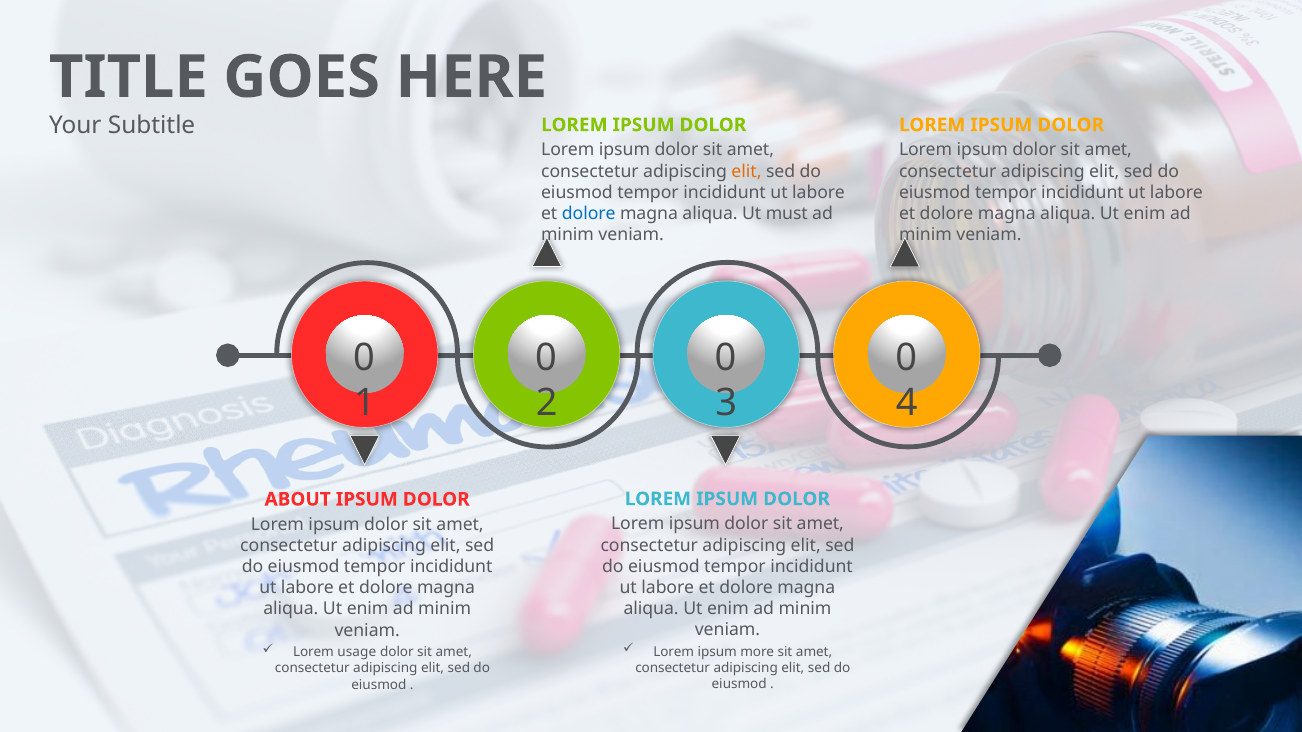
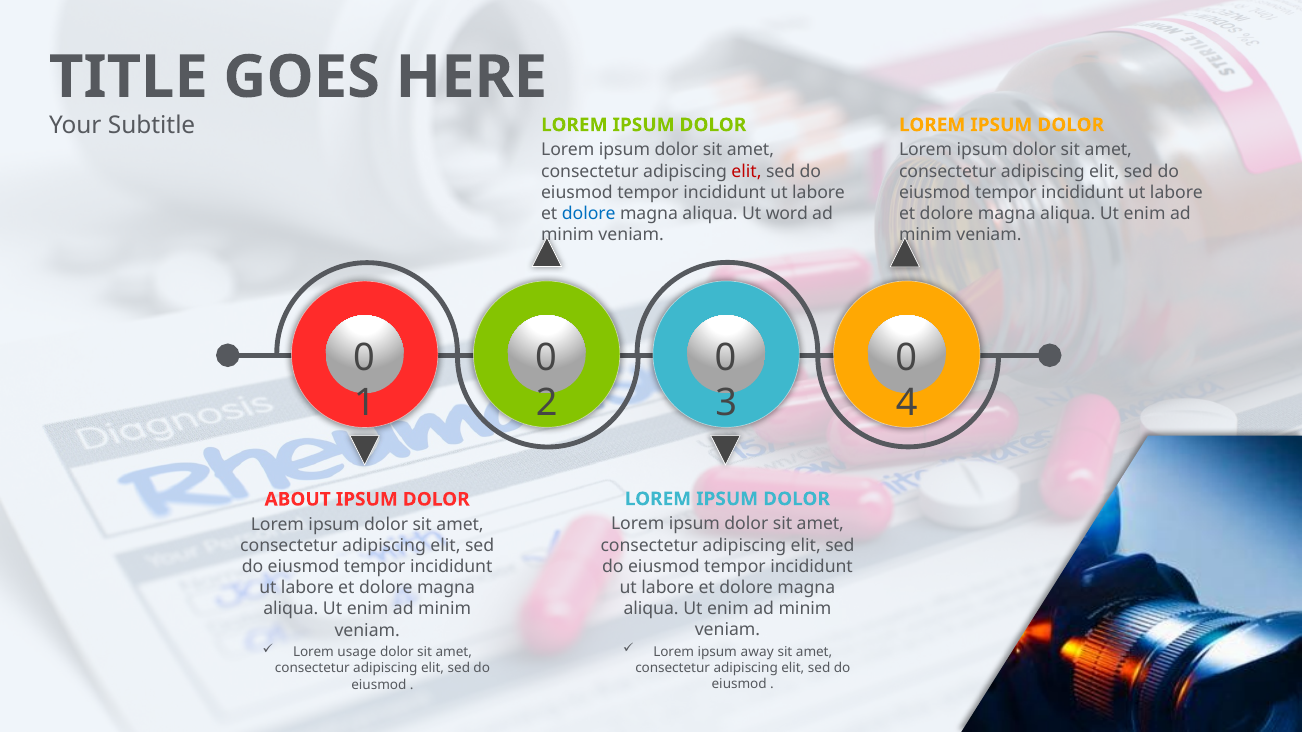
elit at (746, 171) colour: orange -> red
must: must -> word
more: more -> away
